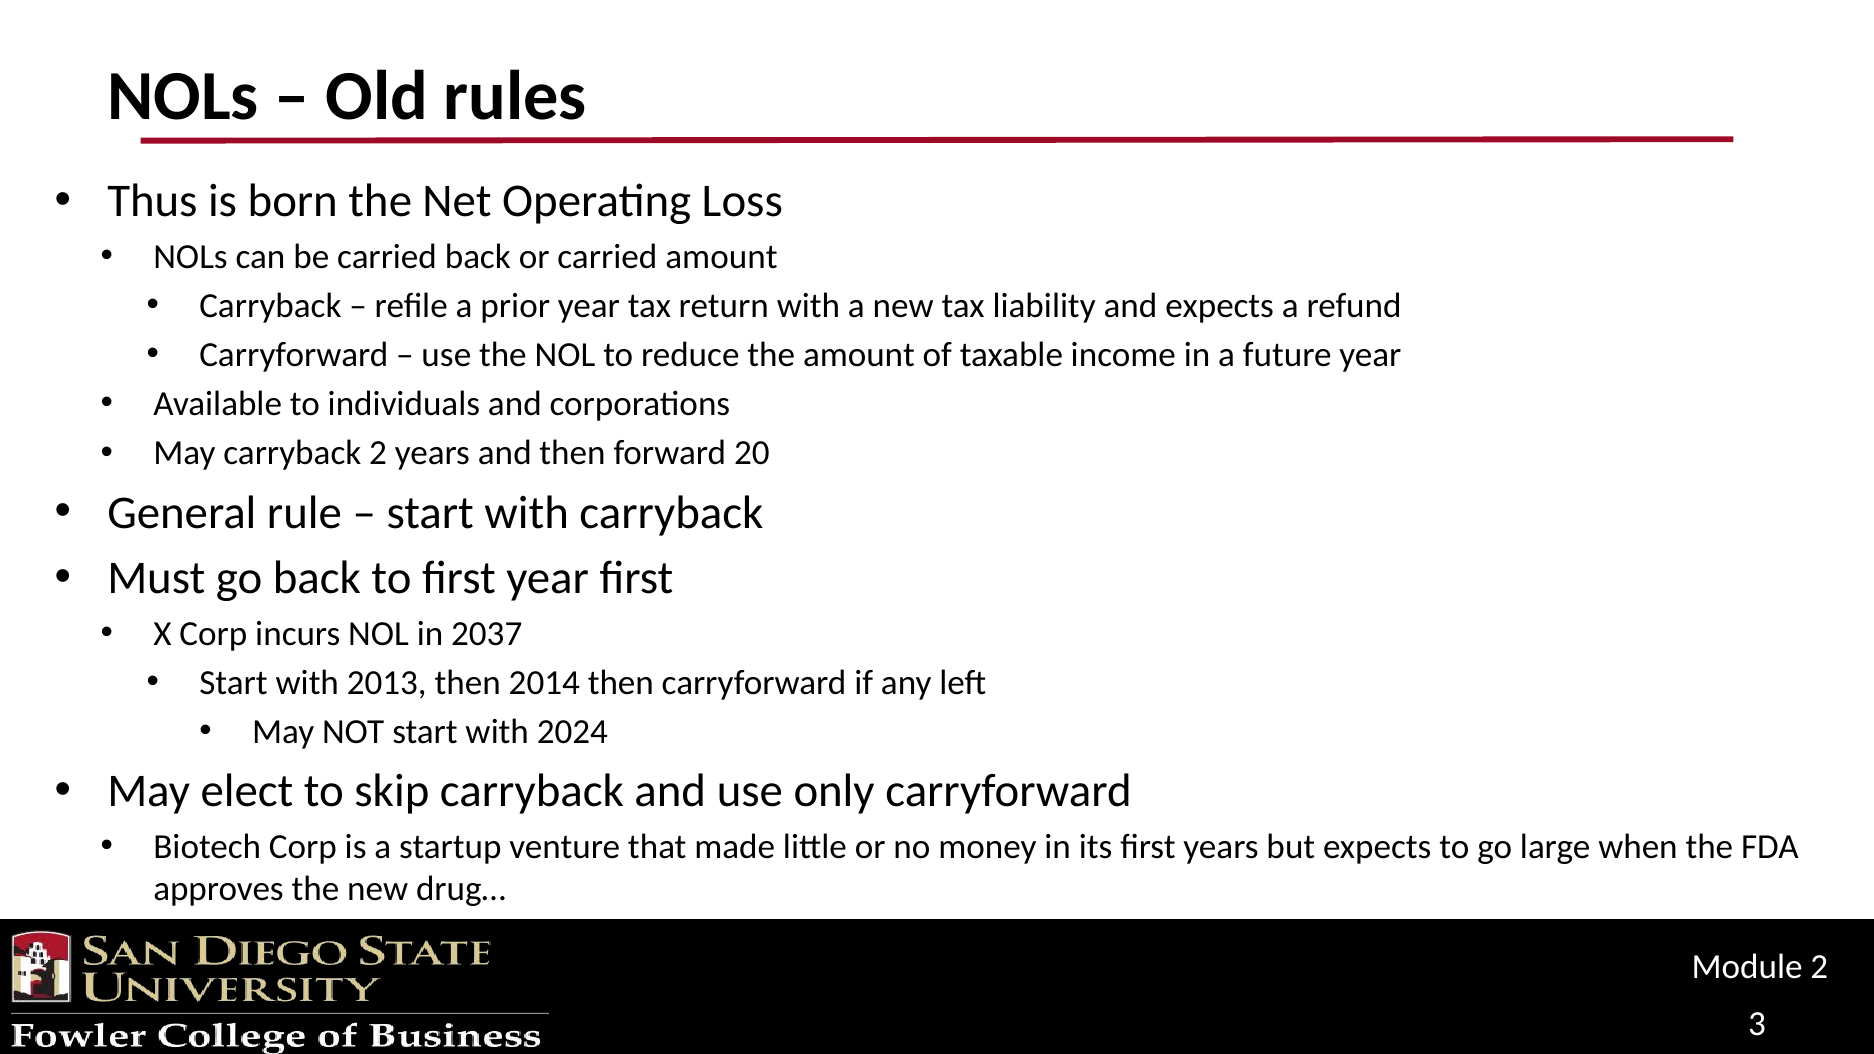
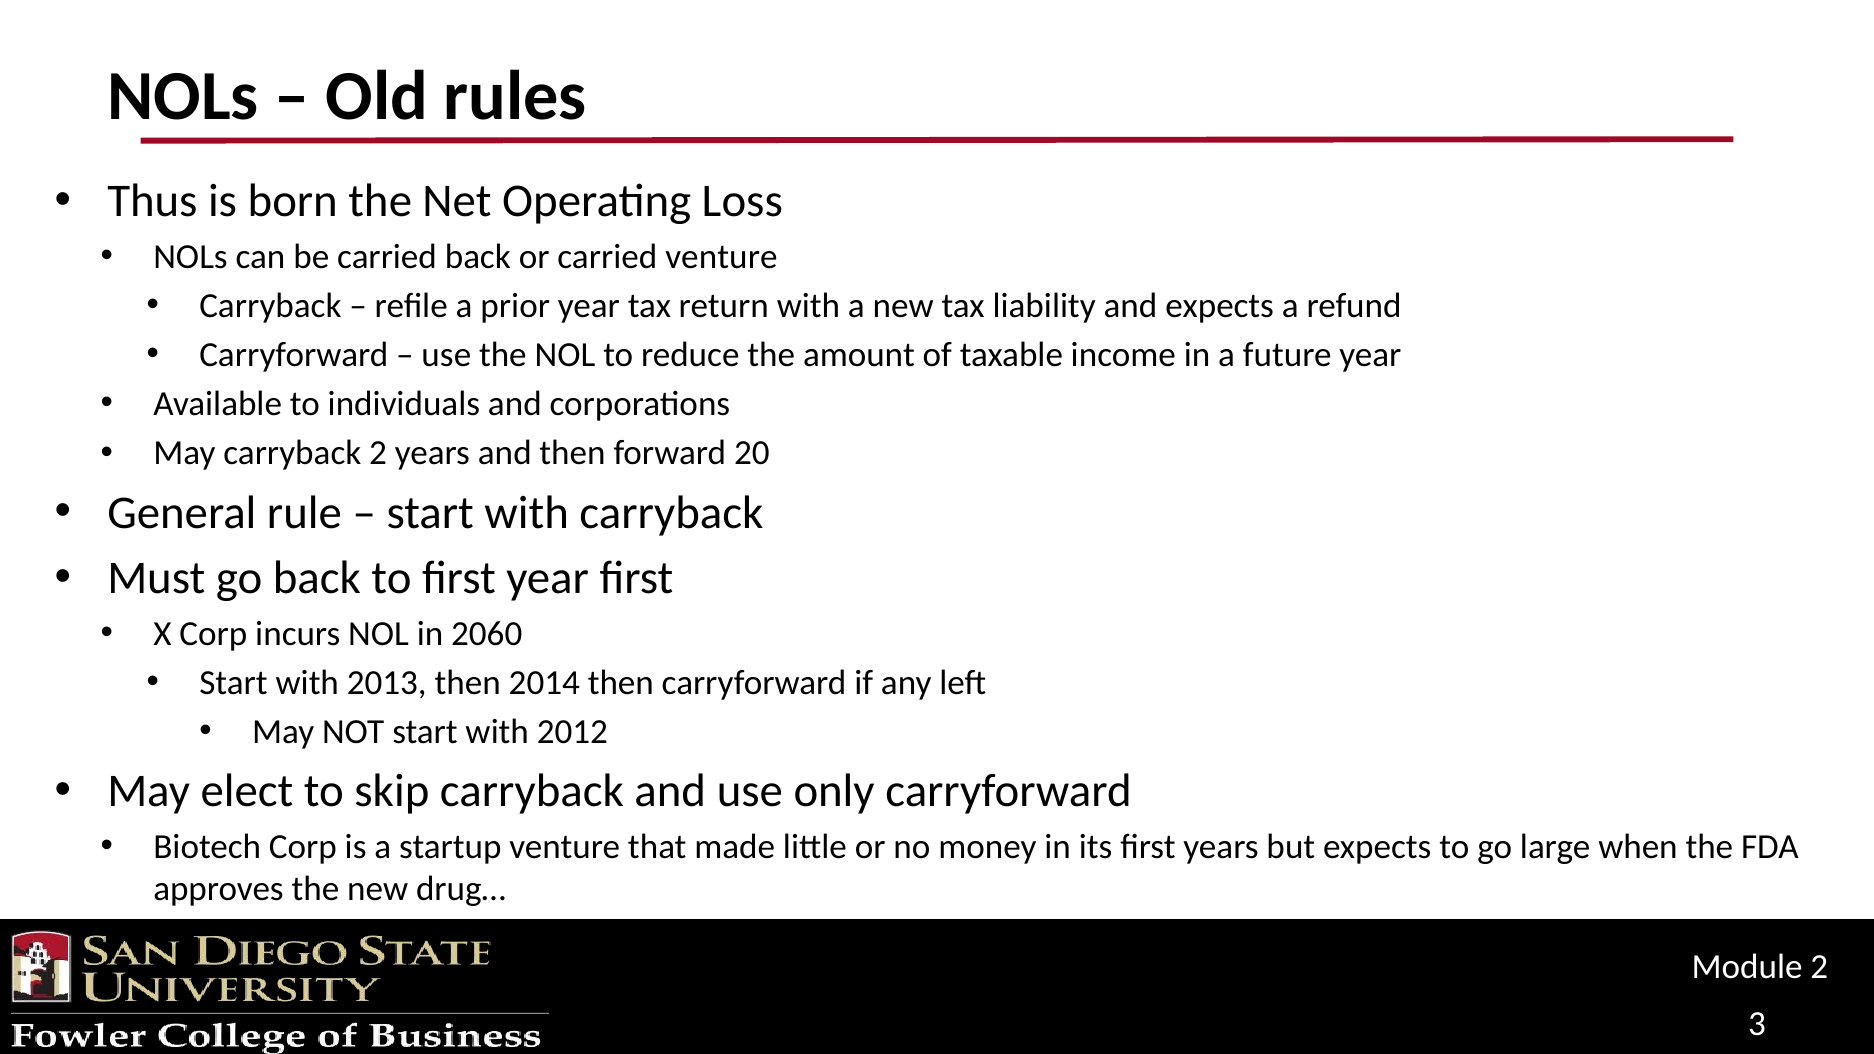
carried amount: amount -> venture
2037: 2037 -> 2060
2024: 2024 -> 2012
